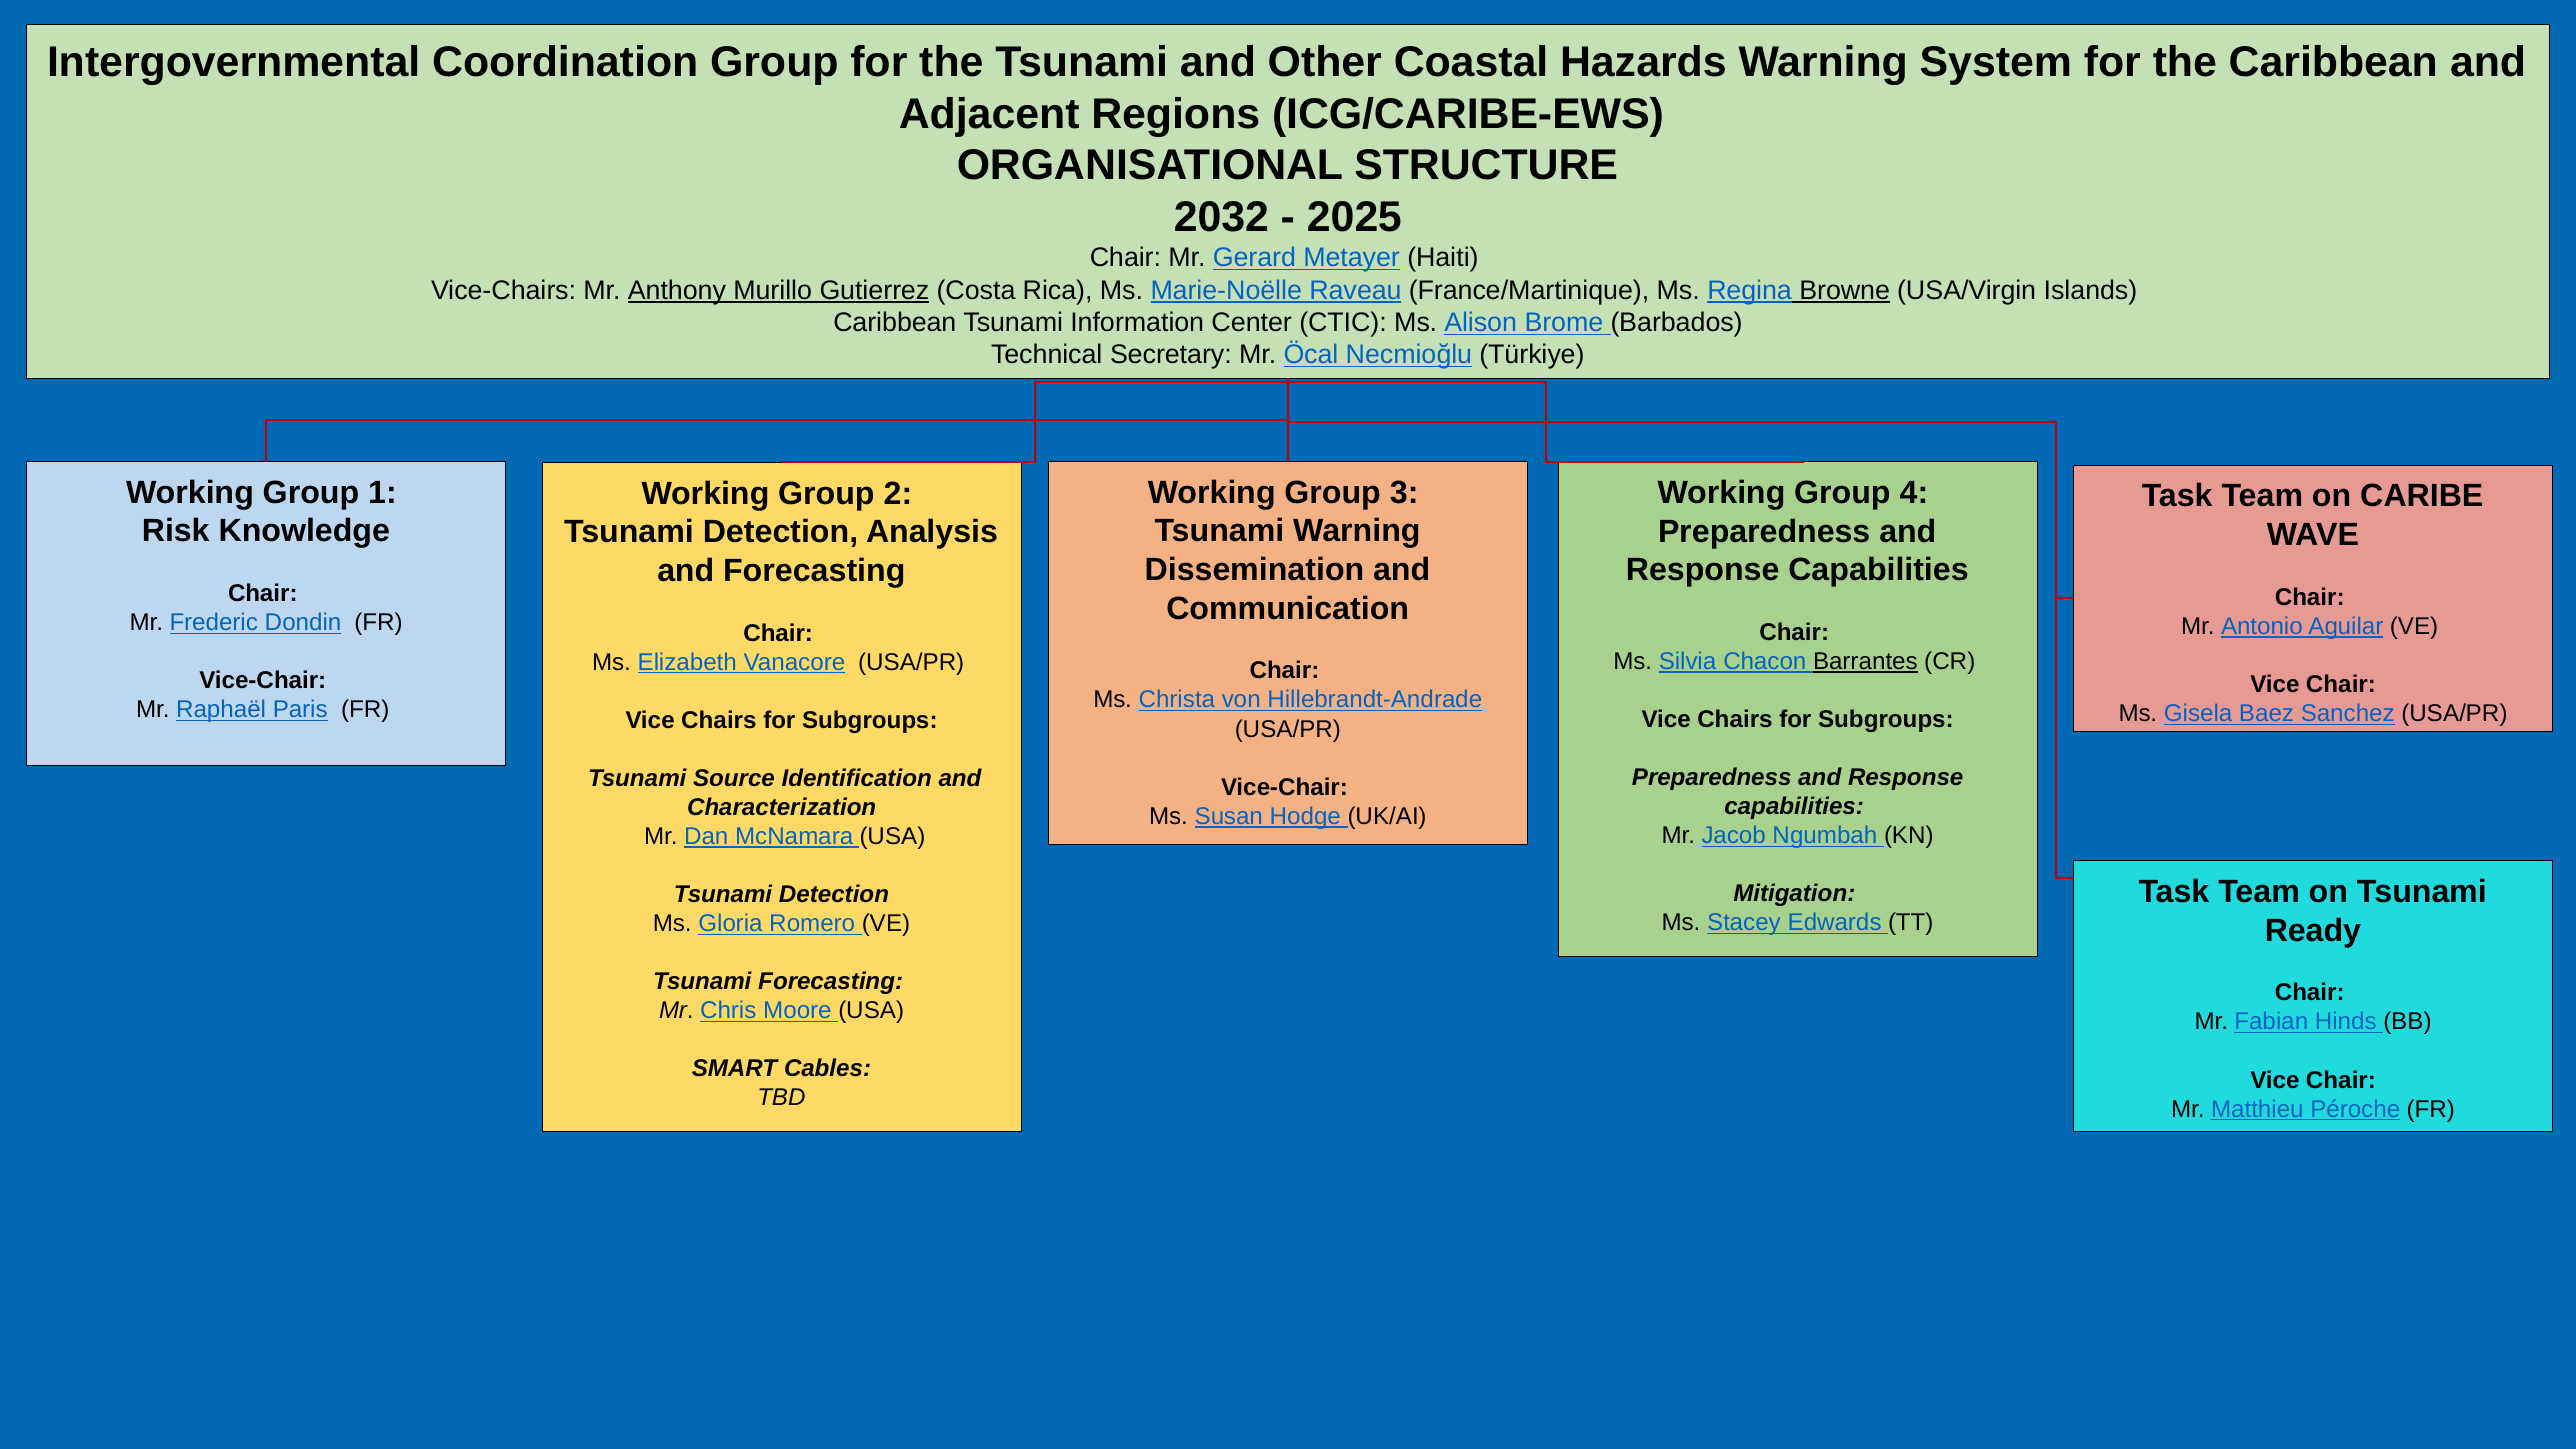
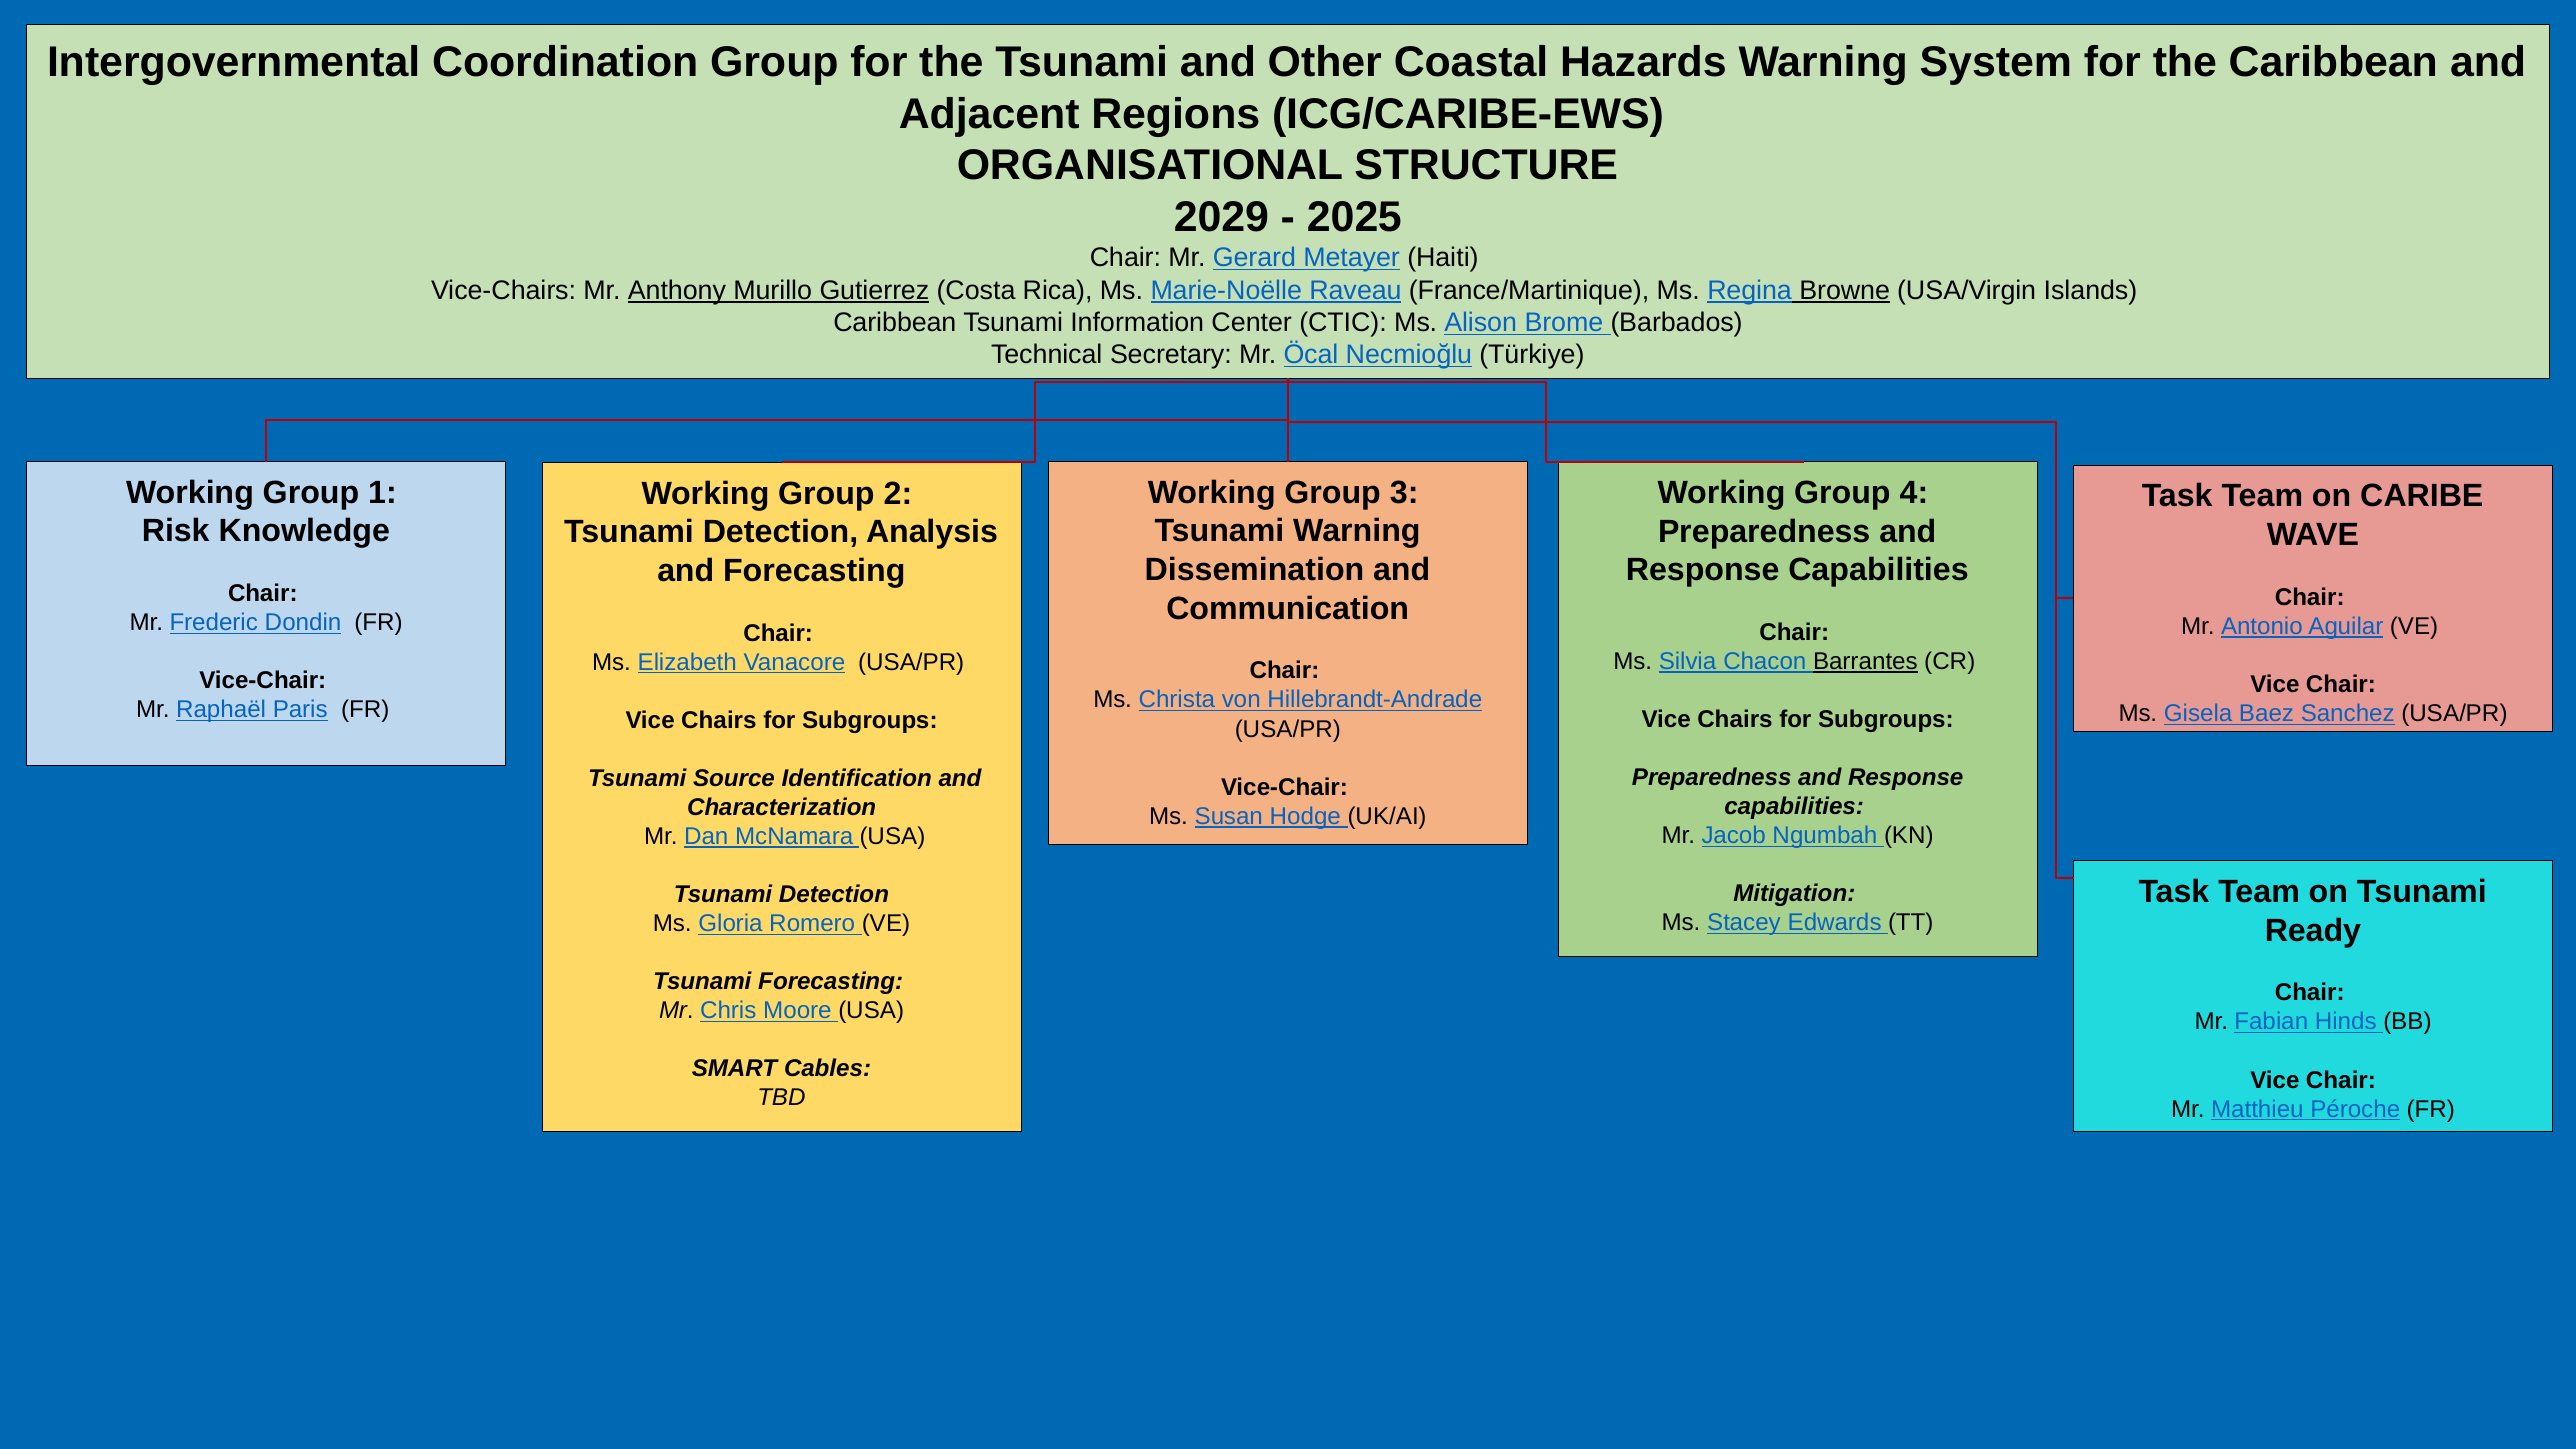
2032: 2032 -> 2029
